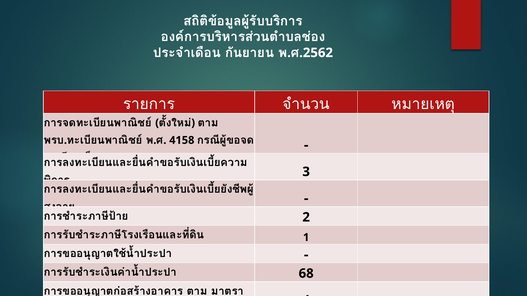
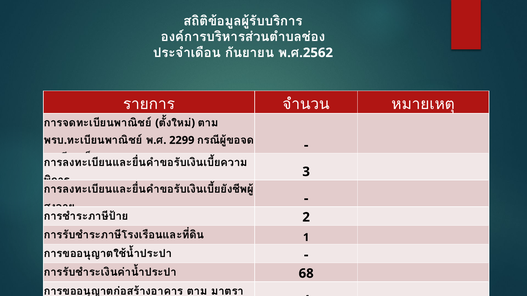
4158: 4158 -> 2299
